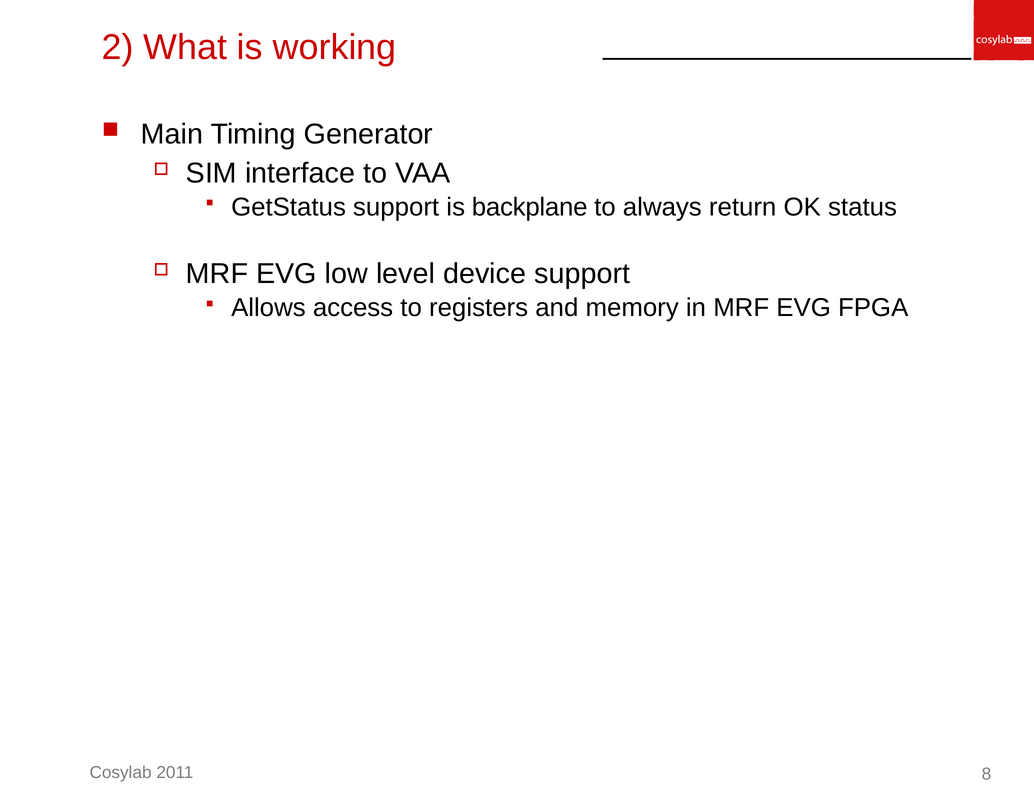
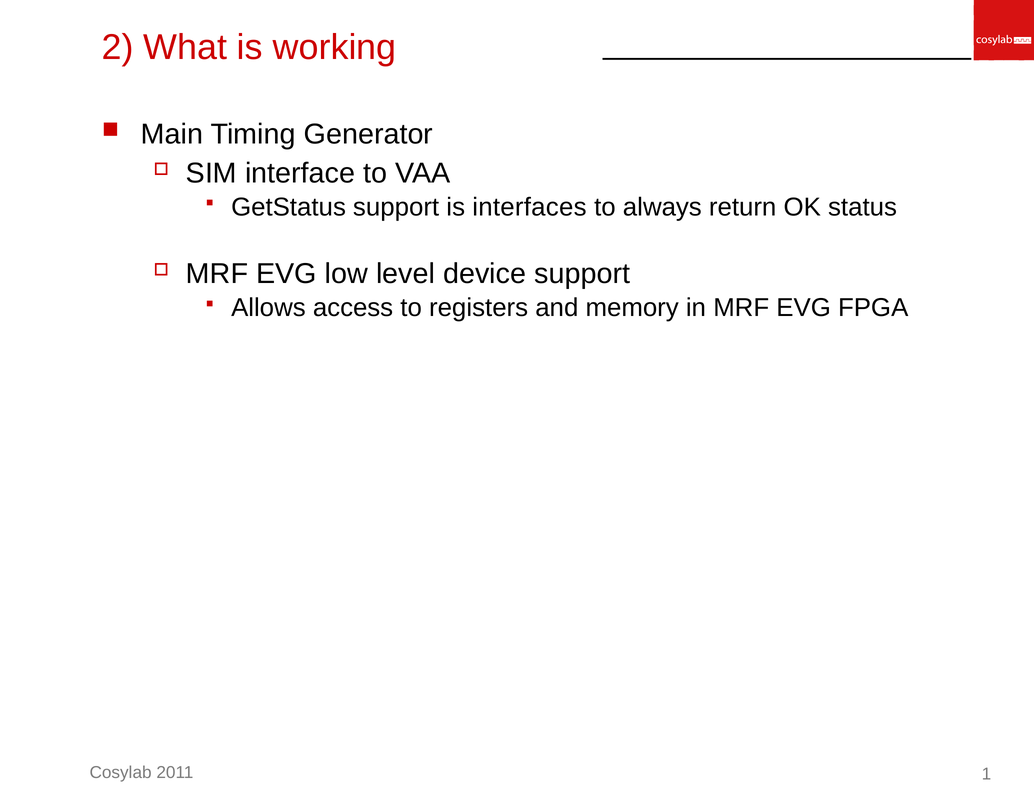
backplane: backplane -> interfaces
8: 8 -> 1
